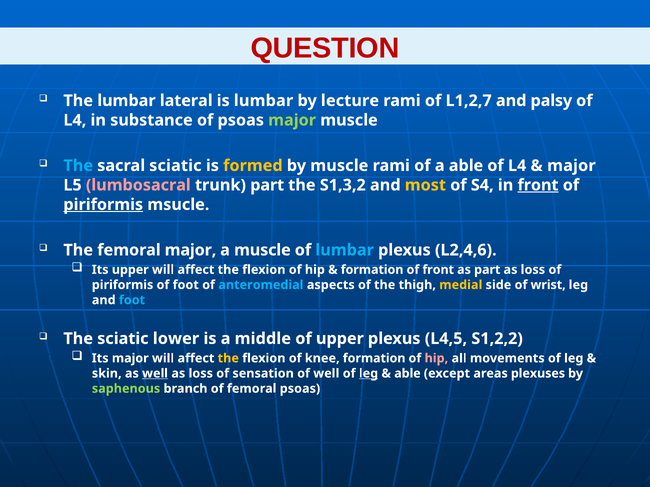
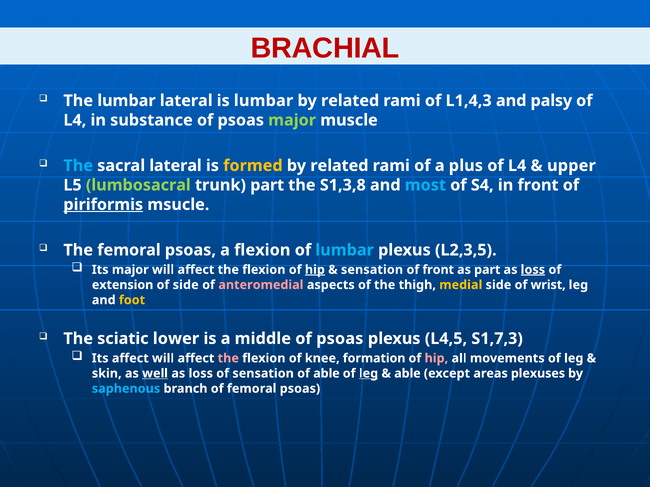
QUESTION: QUESTION -> BRACHIAL
lecture at (350, 101): lecture -> related
L1,2,7: L1,2,7 -> L1,4,3
sacral sciatic: sciatic -> lateral
muscle at (339, 166): muscle -> related
a able: able -> plus
major at (571, 166): major -> upper
lumbosacral colour: pink -> light green
S1,3,2: S1,3,2 -> S1,3,8
most colour: yellow -> light blue
front at (538, 185) underline: present -> none
The femoral major: major -> psoas
a muscle: muscle -> flexion
L2,4,6: L2,4,6 -> L2,3,5
Its upper: upper -> major
hip at (315, 270) underline: none -> present
formation at (372, 270): formation -> sensation
loss at (533, 270) underline: none -> present
piriformis at (123, 285): piriformis -> extension
of foot: foot -> side
anteromedial colour: light blue -> pink
foot at (132, 300) colour: light blue -> yellow
upper at (340, 339): upper -> psoas
S1,2,2: S1,2,2 -> S1,7,3
Its major: major -> affect
the at (228, 359) colour: yellow -> pink
of well: well -> able
saphenous colour: light green -> light blue
